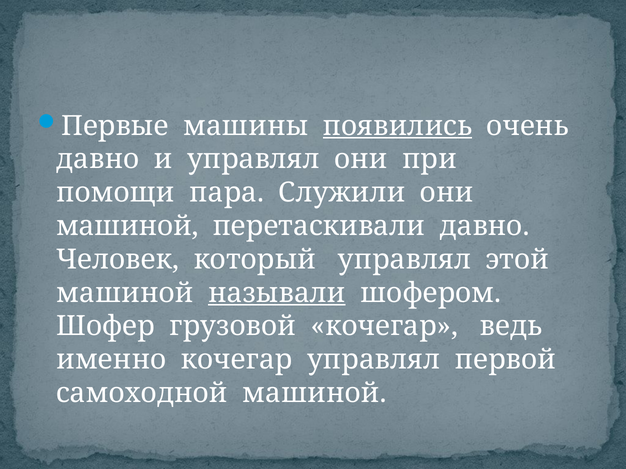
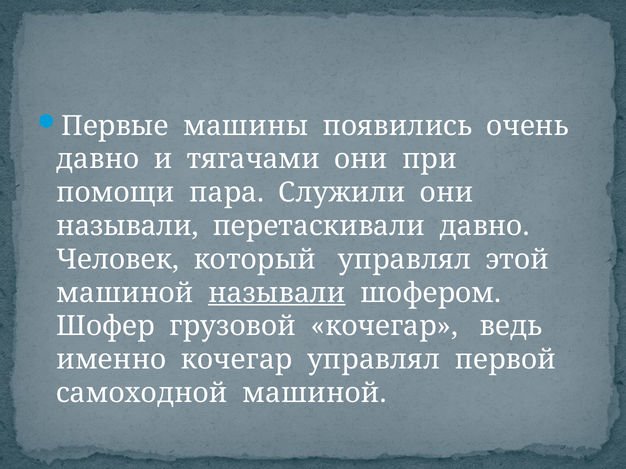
появились underline: present -> none
и управлял: управлял -> тягачами
машиной at (127, 226): машиной -> называли
